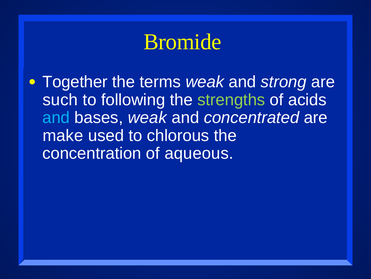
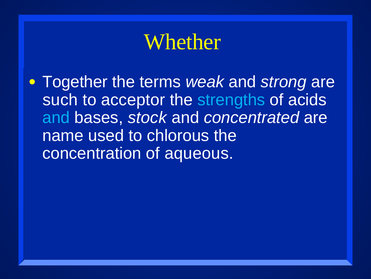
Bromide: Bromide -> Whether
following: following -> acceptor
strengths colour: light green -> light blue
bases weak: weak -> stock
make: make -> name
